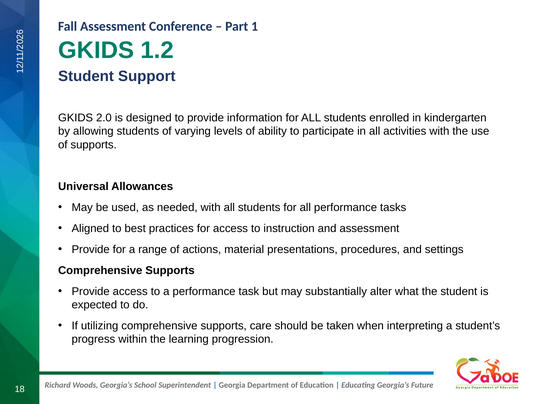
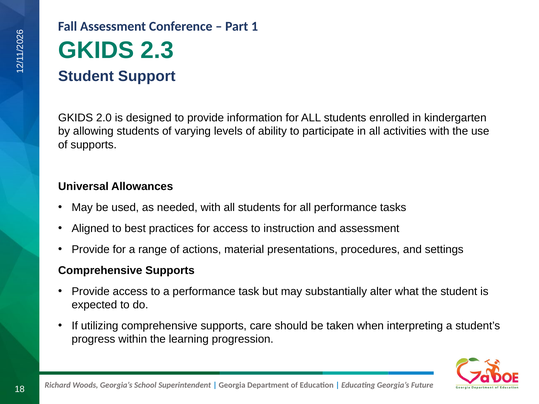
1.2: 1.2 -> 2.3
